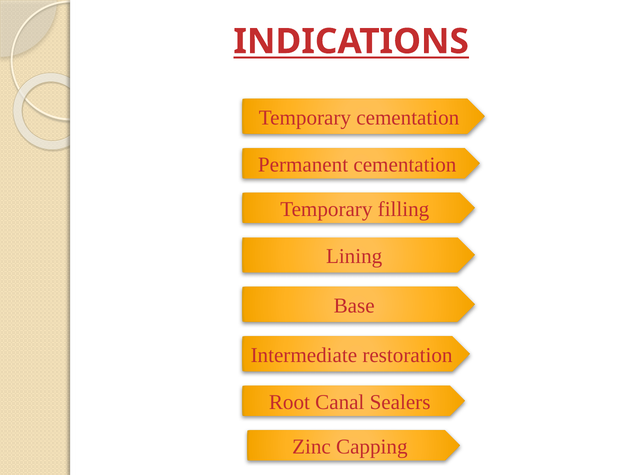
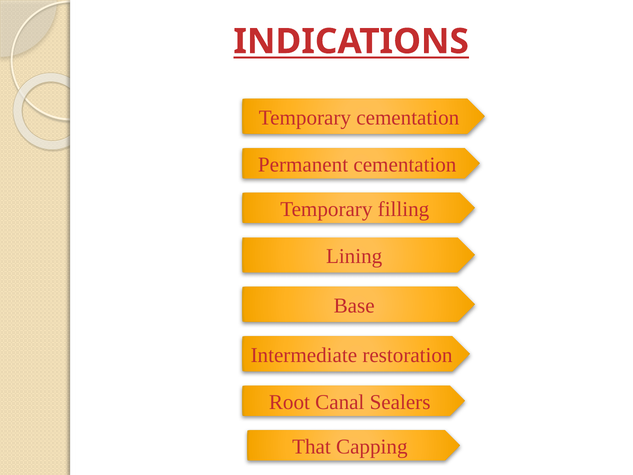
Zinc: Zinc -> That
